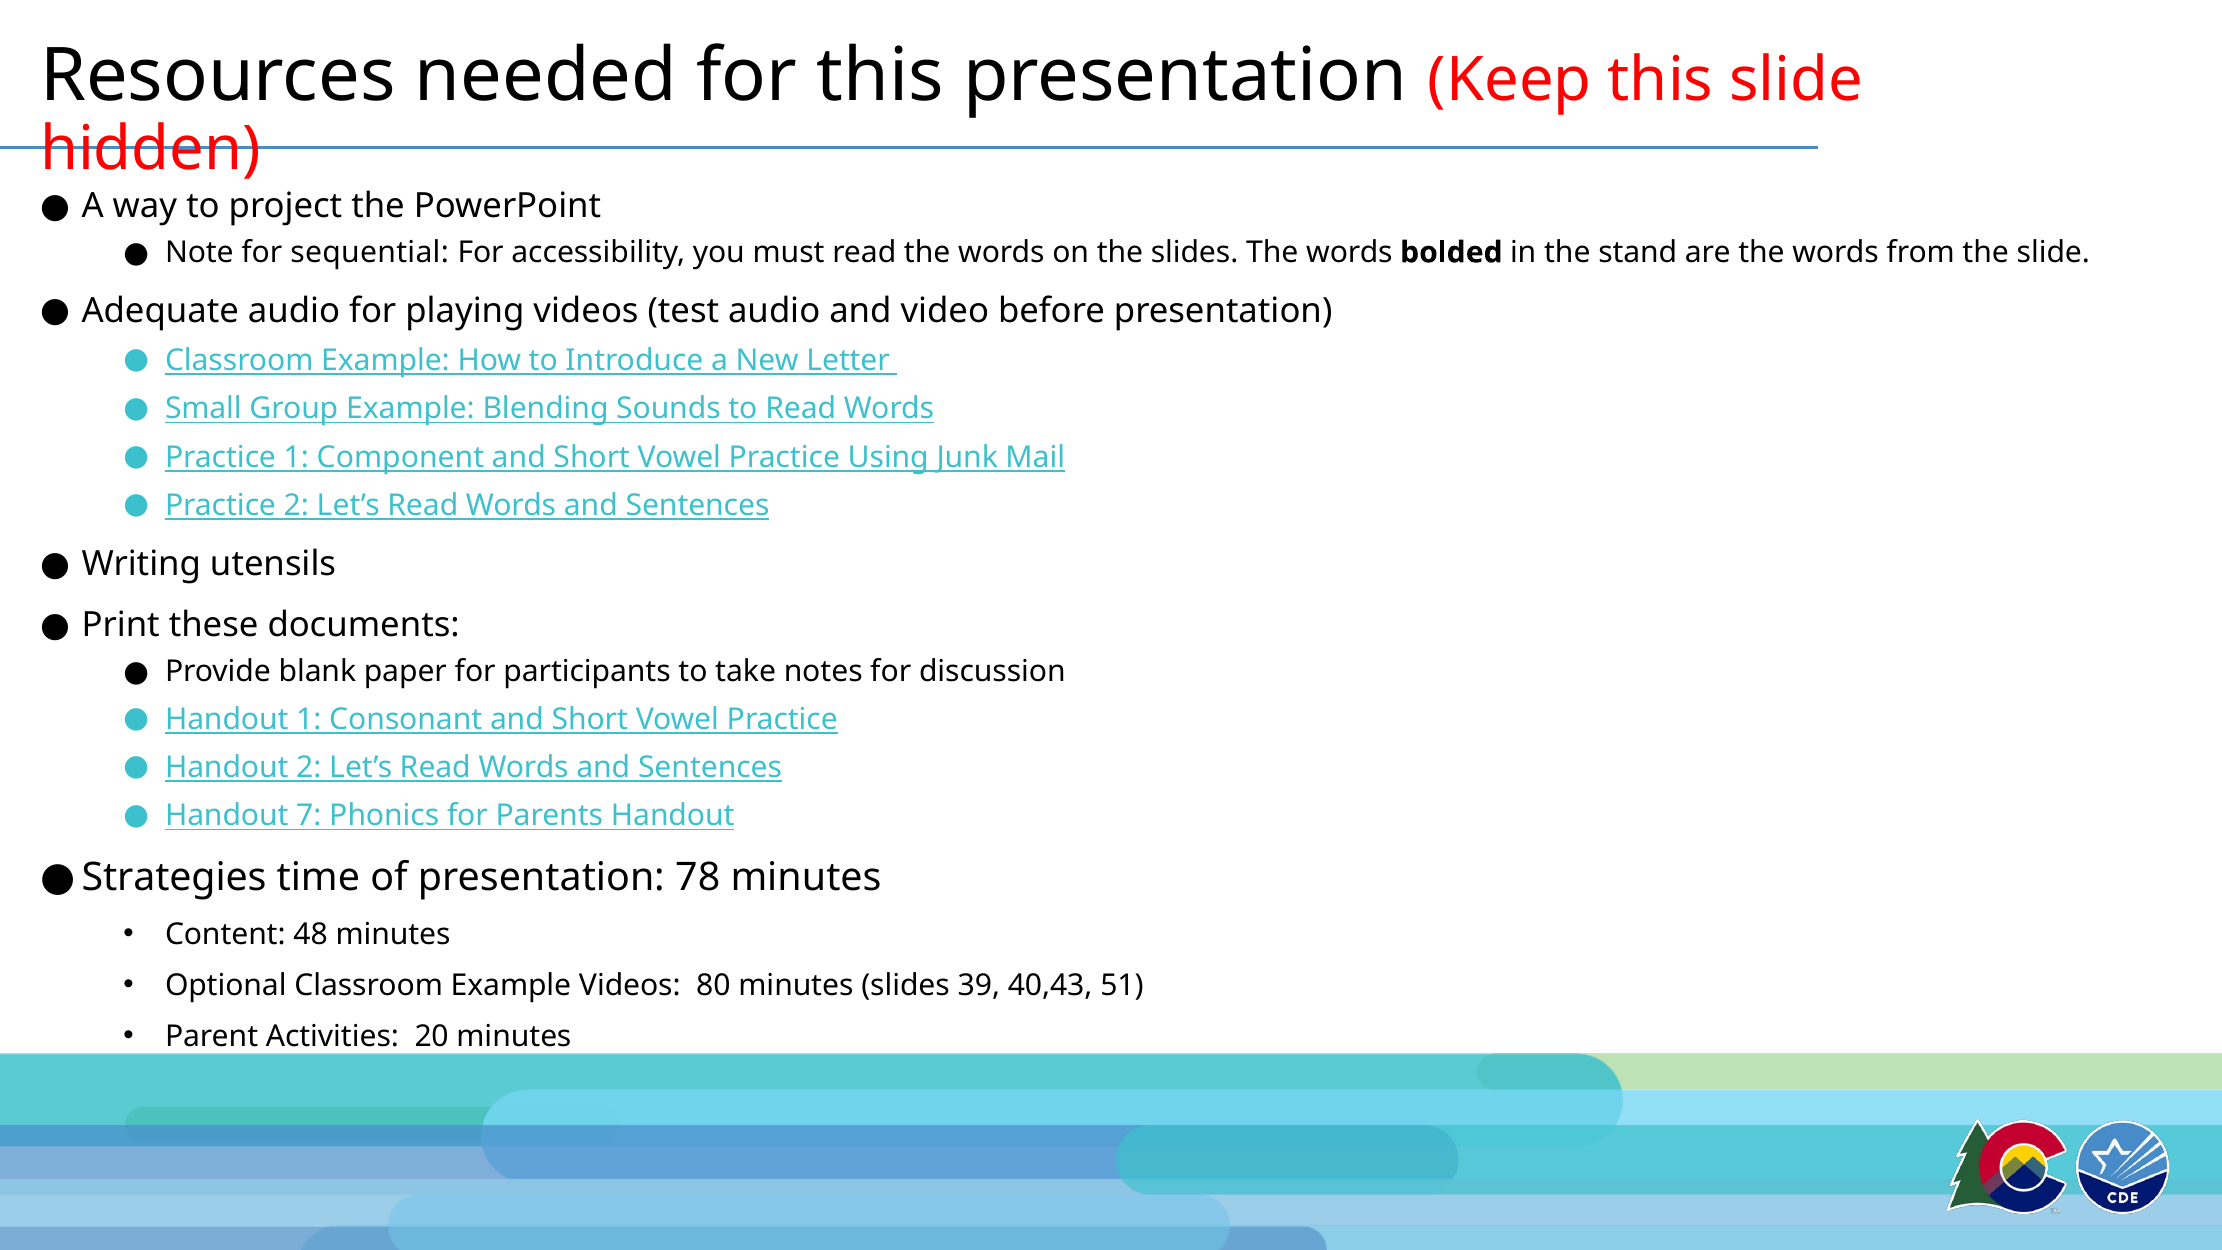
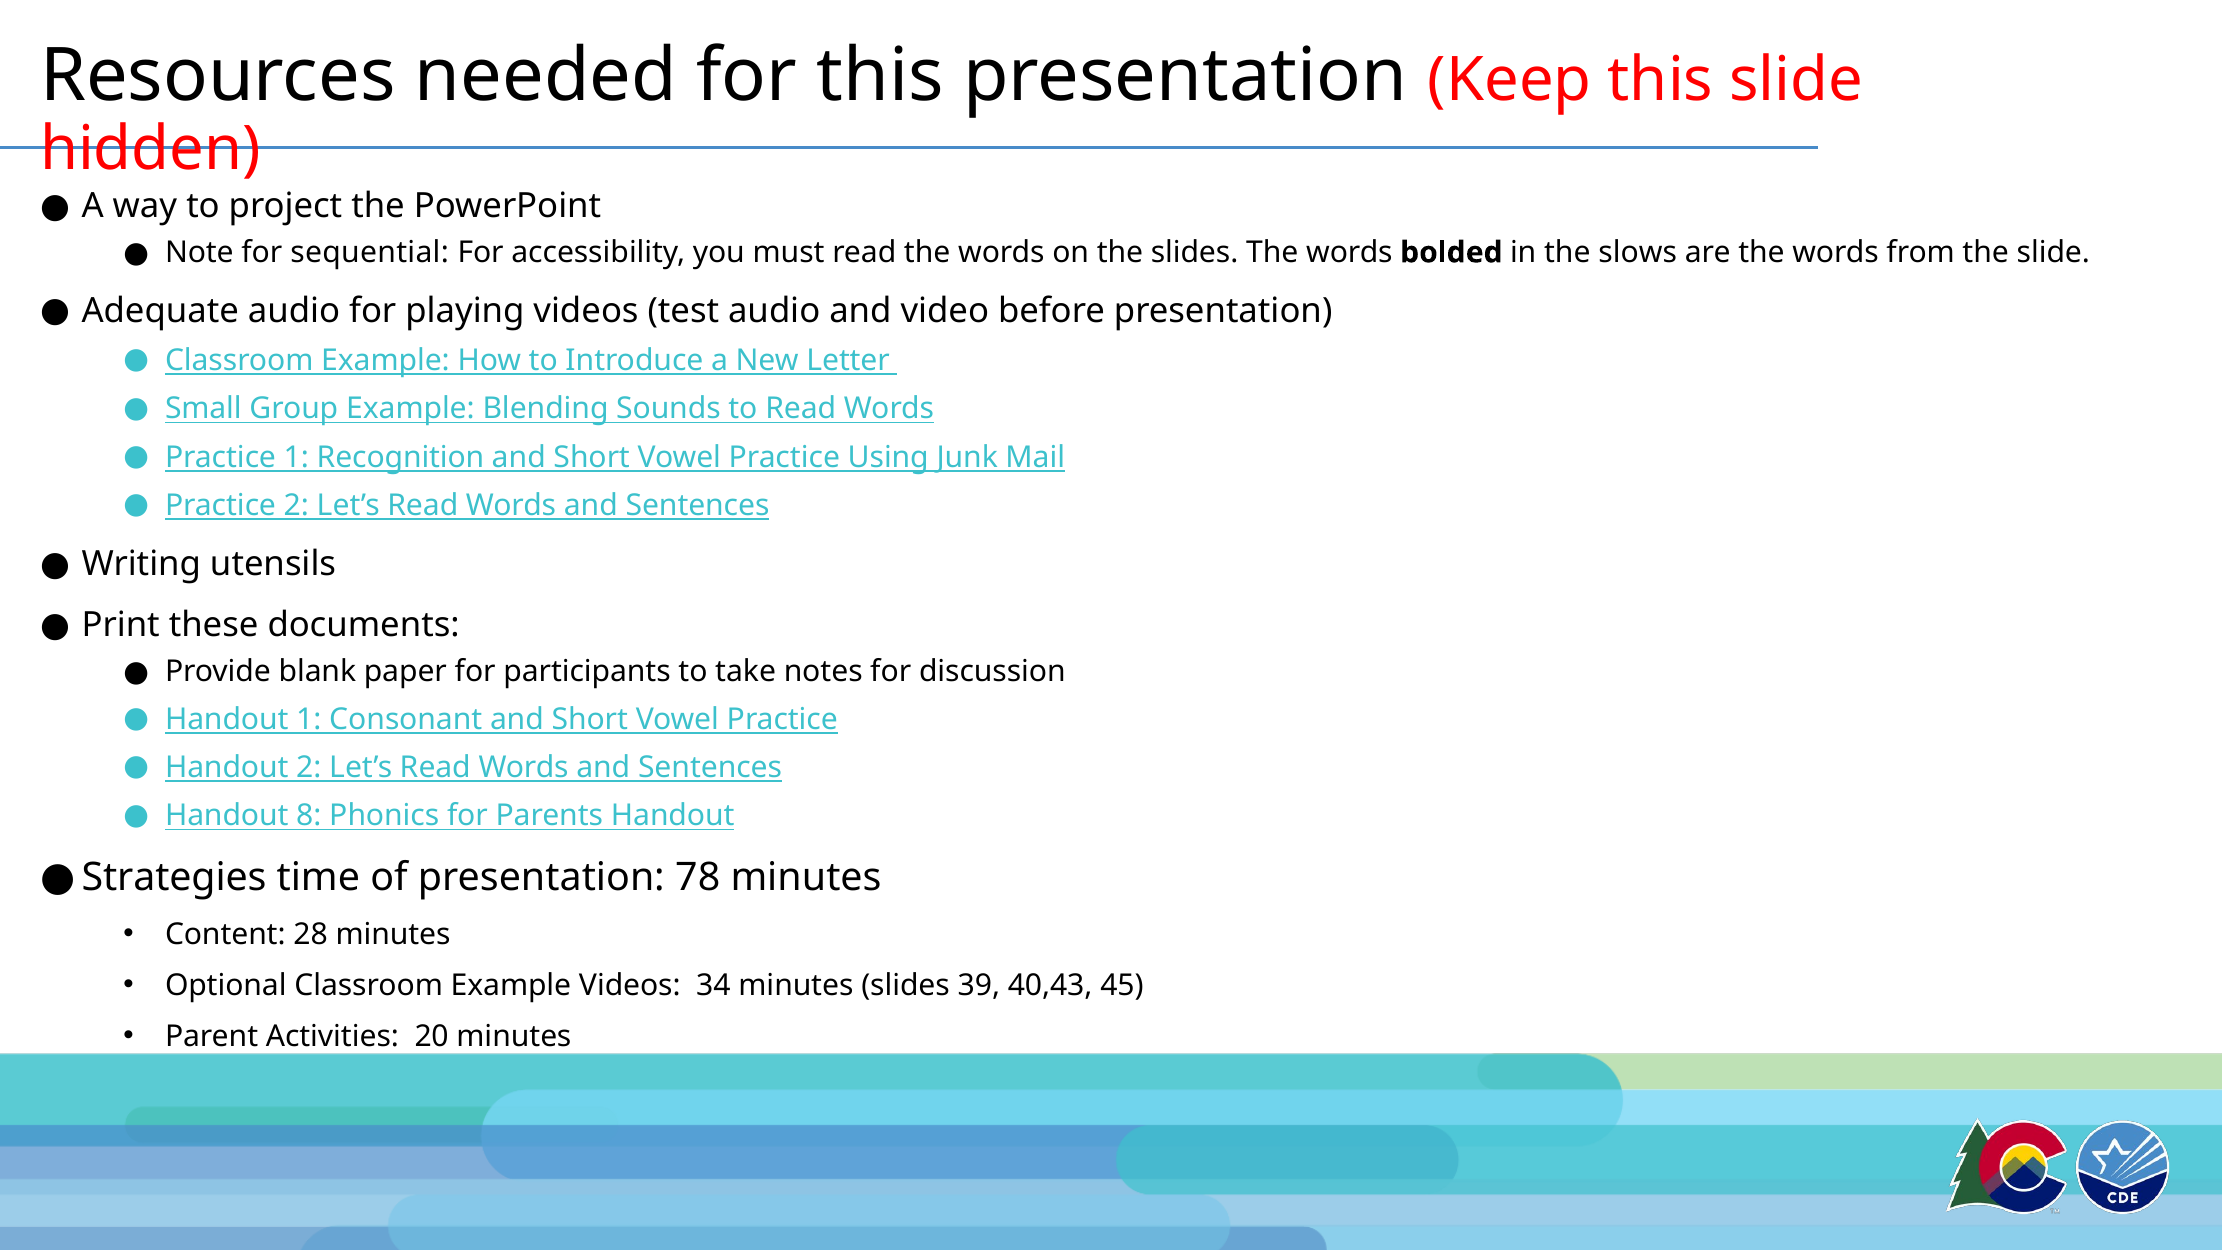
stand: stand -> slows
Component: Component -> Recognition
7: 7 -> 8
48: 48 -> 28
80: 80 -> 34
51: 51 -> 45
